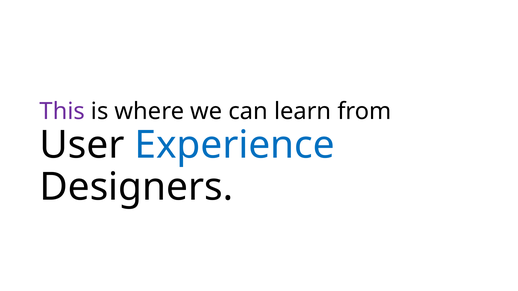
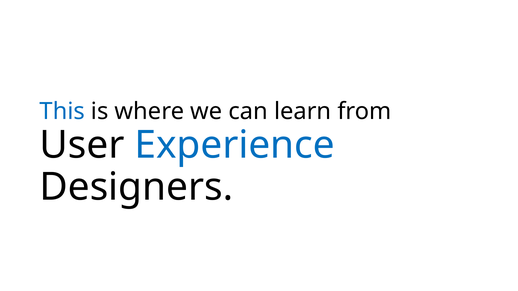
This colour: purple -> blue
